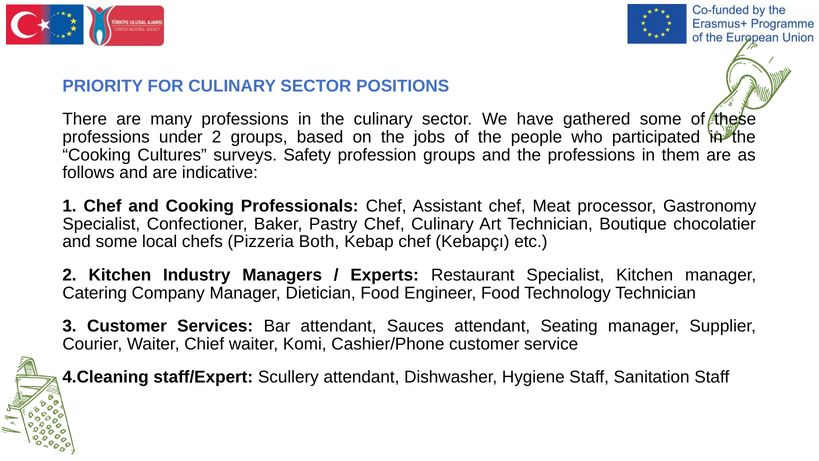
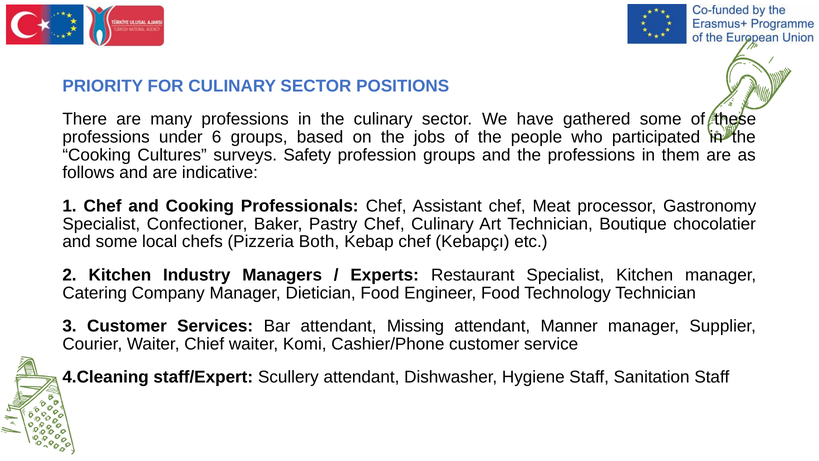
under 2: 2 -> 6
Sauces: Sauces -> Missing
Seating: Seating -> Manner
